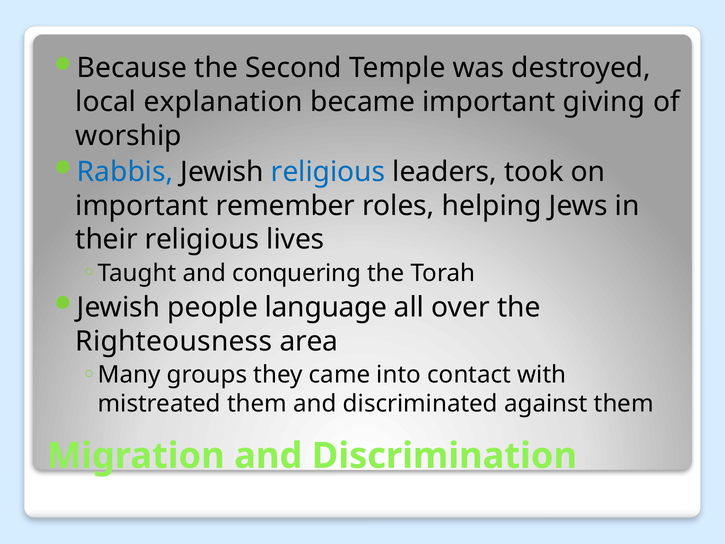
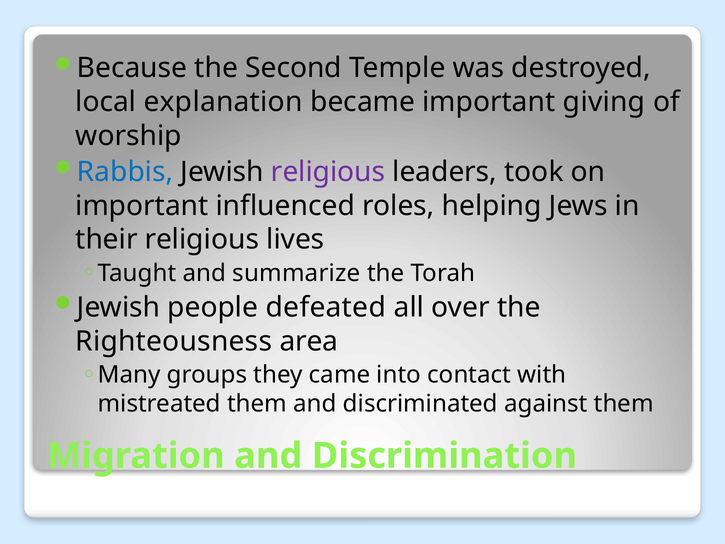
religious at (328, 172) colour: blue -> purple
remember: remember -> influenced
conquering: conquering -> summarize
language: language -> defeated
